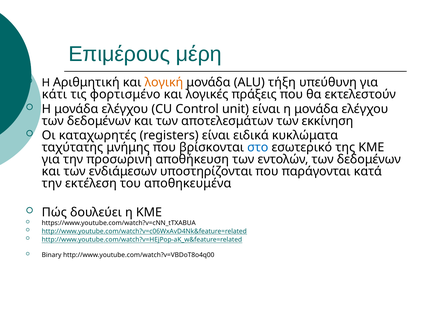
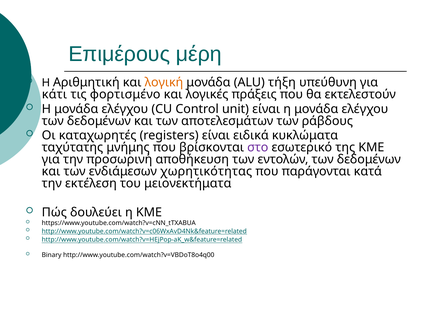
εκκίνηση: εκκίνηση -> ράβδους
στο colour: blue -> purple
υποστηρίζονται: υποστηρίζονται -> χωρητικότητας
αποθηκευμένα: αποθηκευμένα -> μειονεκτήματα
